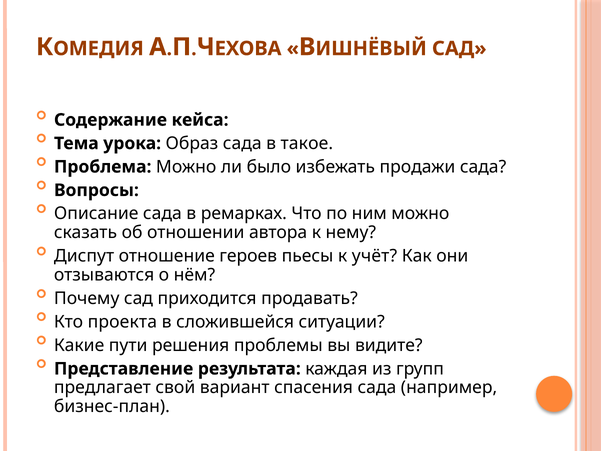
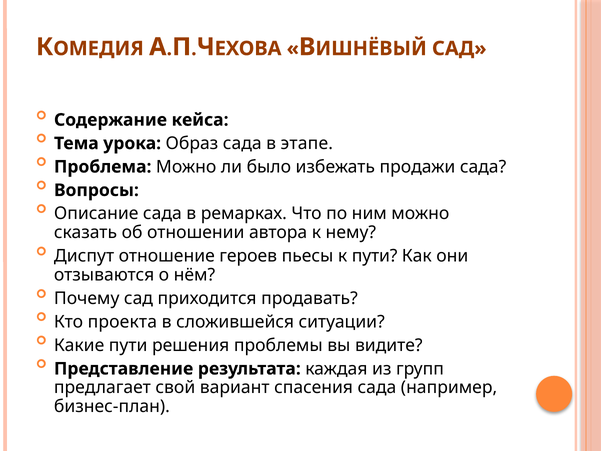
такое: такое -> этапе
к учёт: учёт -> пути
